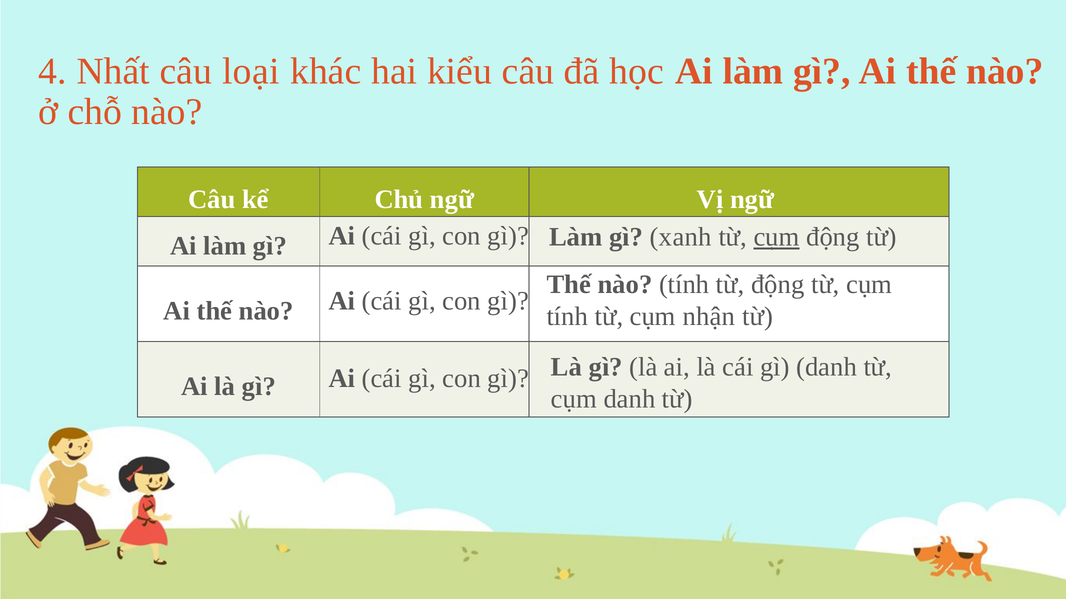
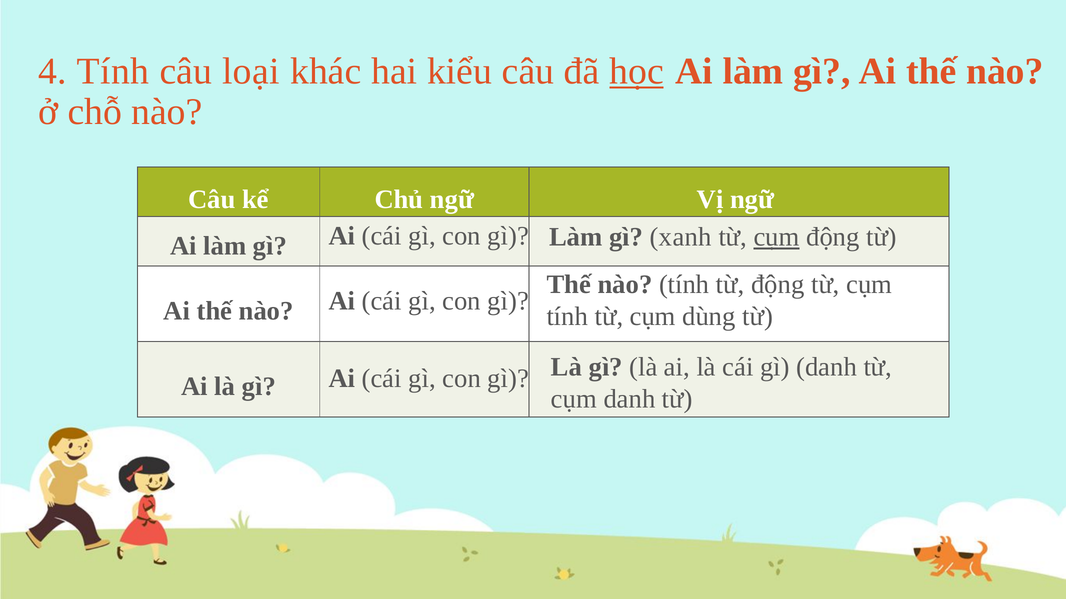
4 Nhất: Nhất -> Tính
học underline: none -> present
nhận: nhận -> dùng
